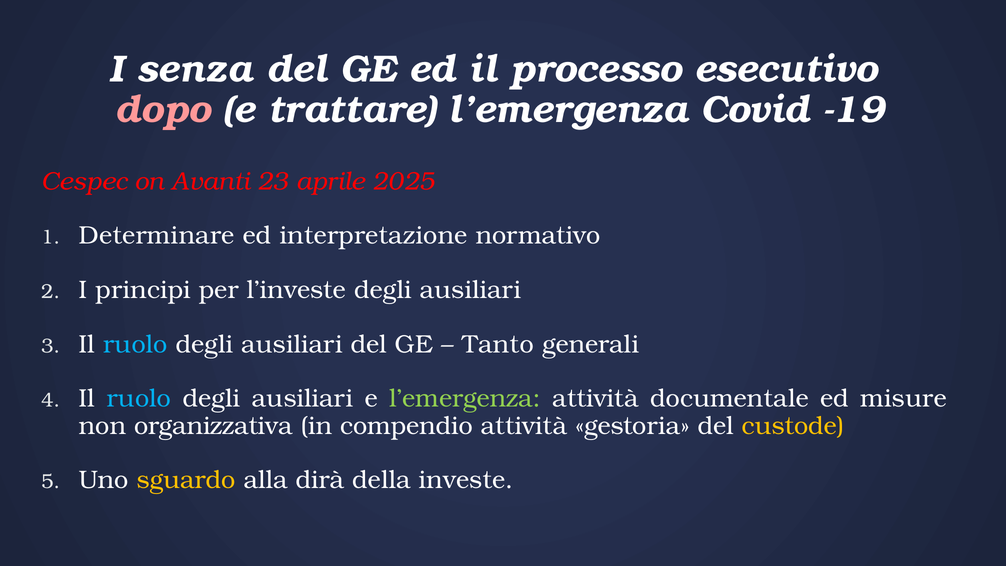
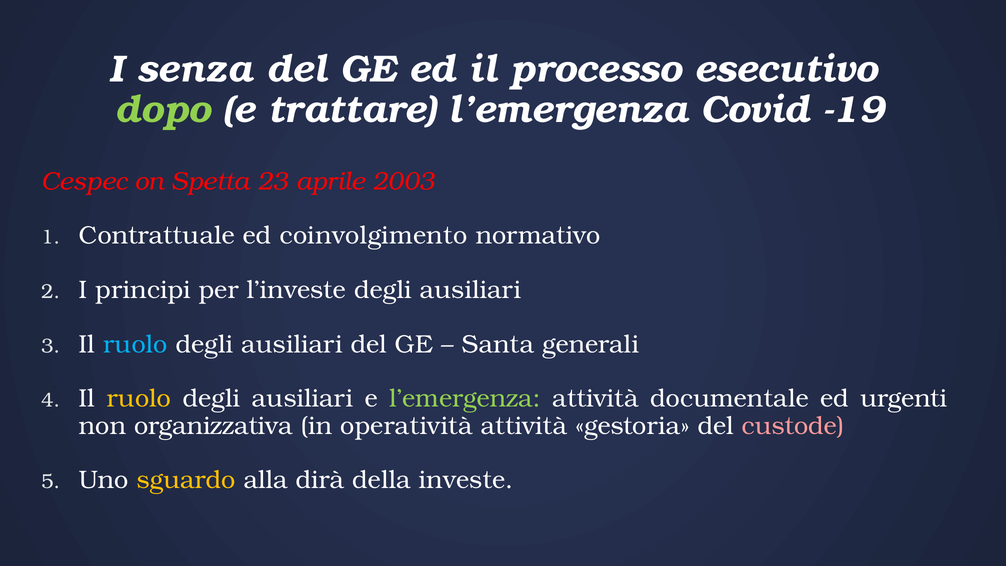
dopo colour: pink -> light green
Avanti: Avanti -> Spetta
2025: 2025 -> 2003
Determinare: Determinare -> Contrattuale
interpretazione: interpretazione -> coinvolgimento
Tanto: Tanto -> Santa
ruolo at (139, 399) colour: light blue -> yellow
misure: misure -> urgenti
compendio: compendio -> operatività
custode colour: yellow -> pink
